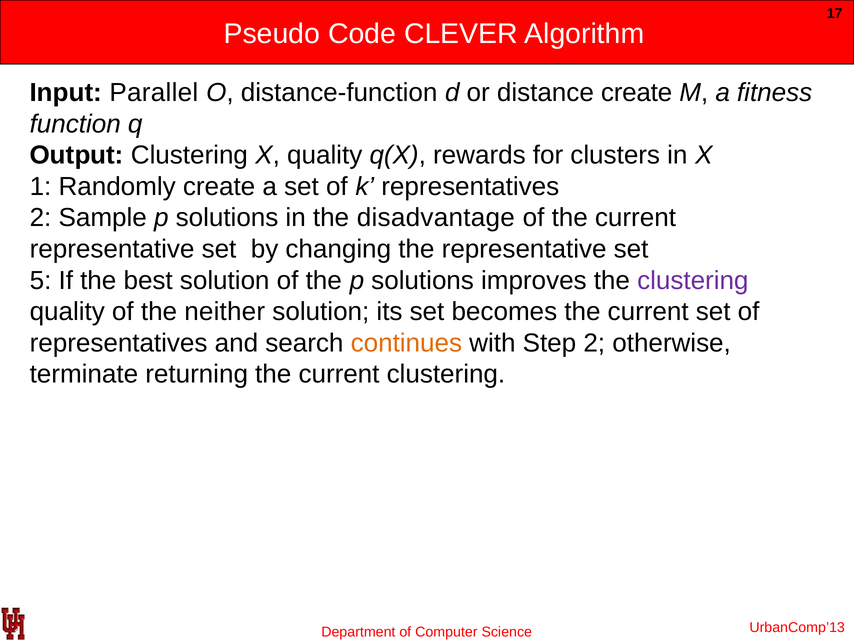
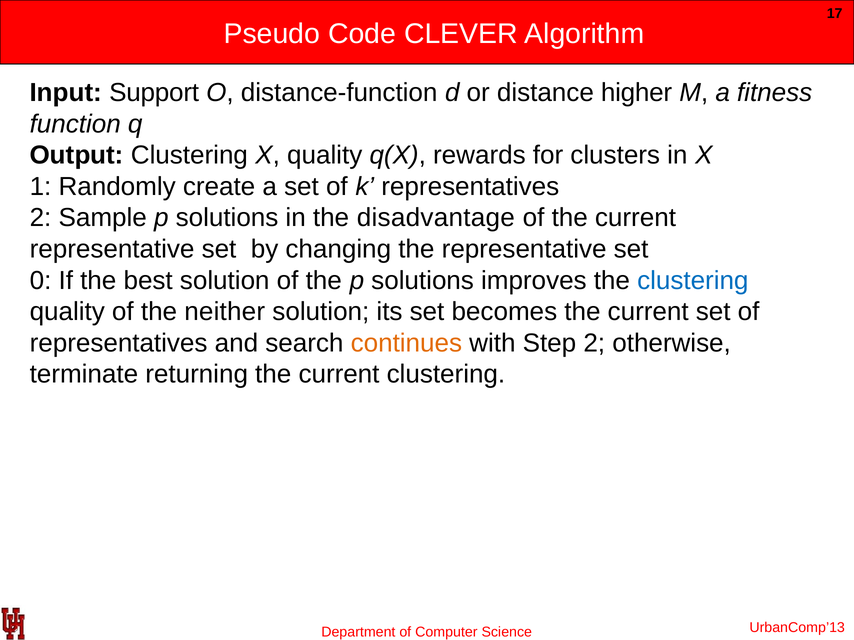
Parallel: Parallel -> Support
distance create: create -> higher
5: 5 -> 0
clustering at (693, 281) colour: purple -> blue
